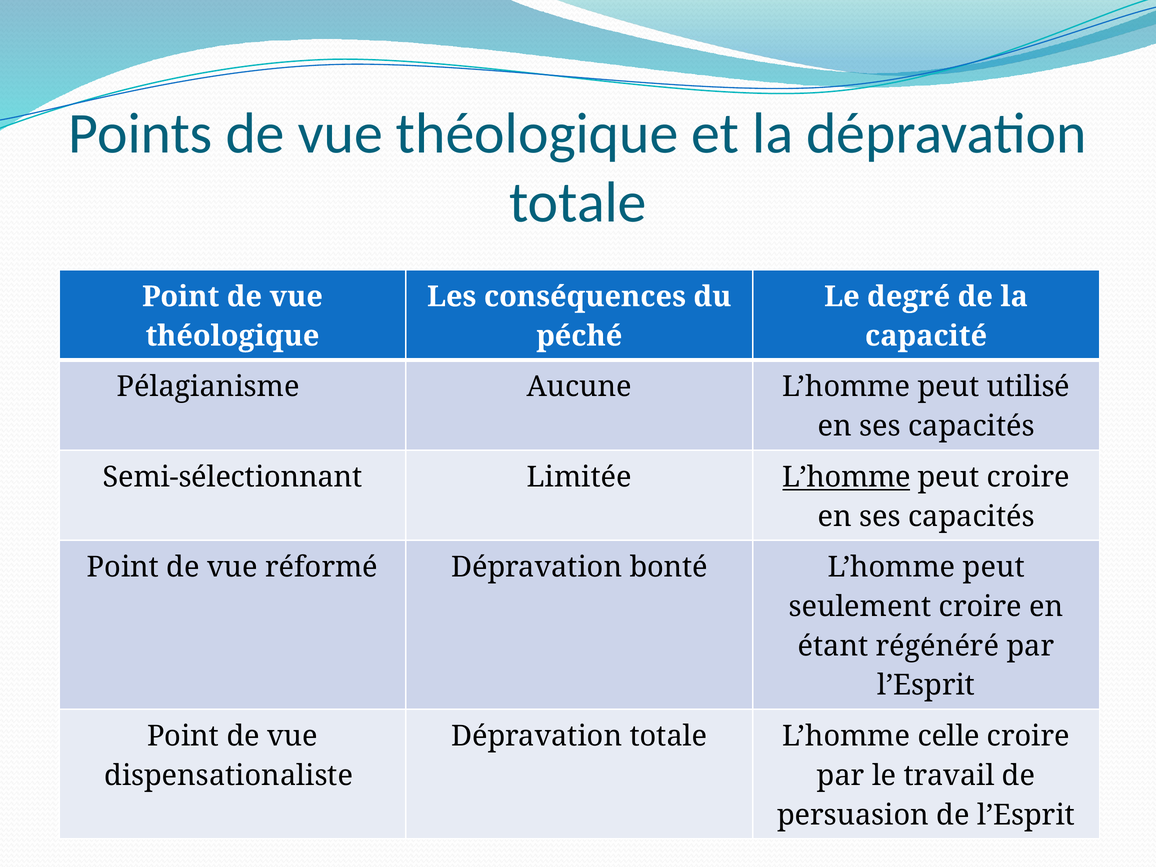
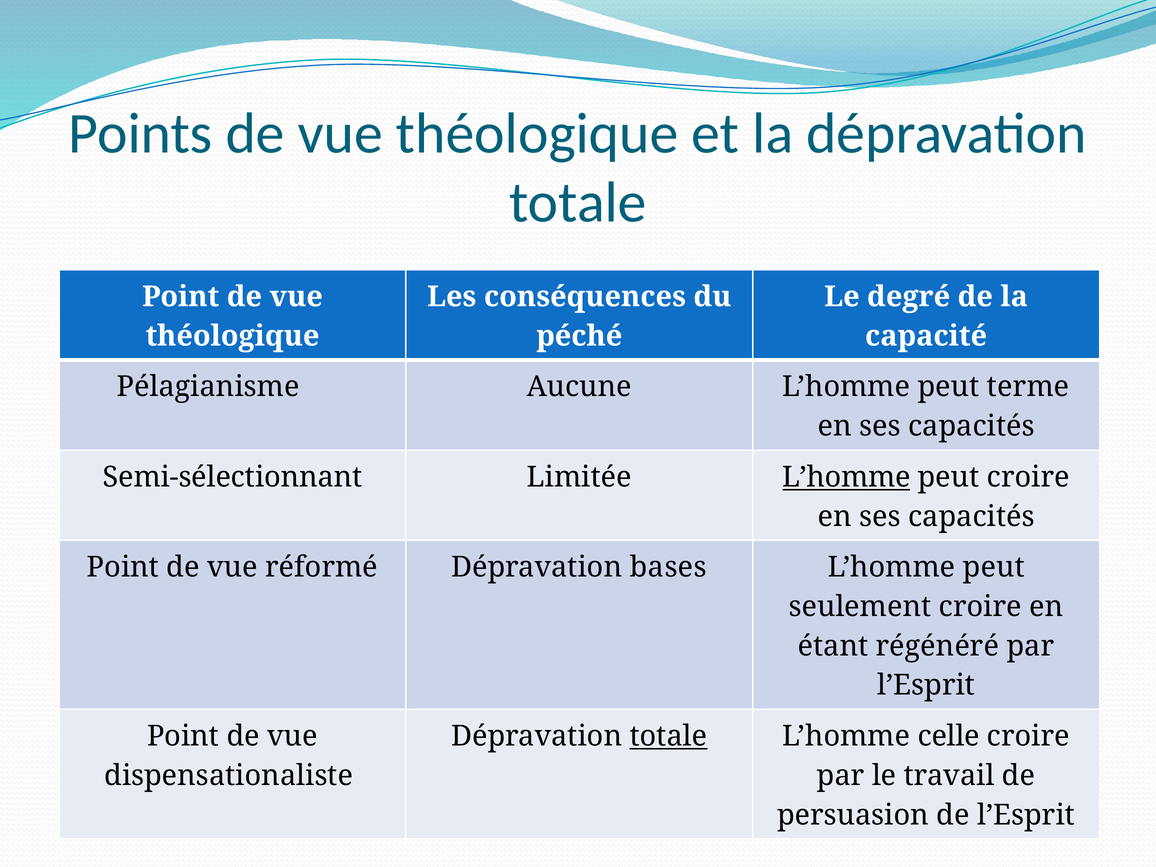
utilisé: utilisé -> terme
bonté: bonté -> bases
totale at (668, 736) underline: none -> present
